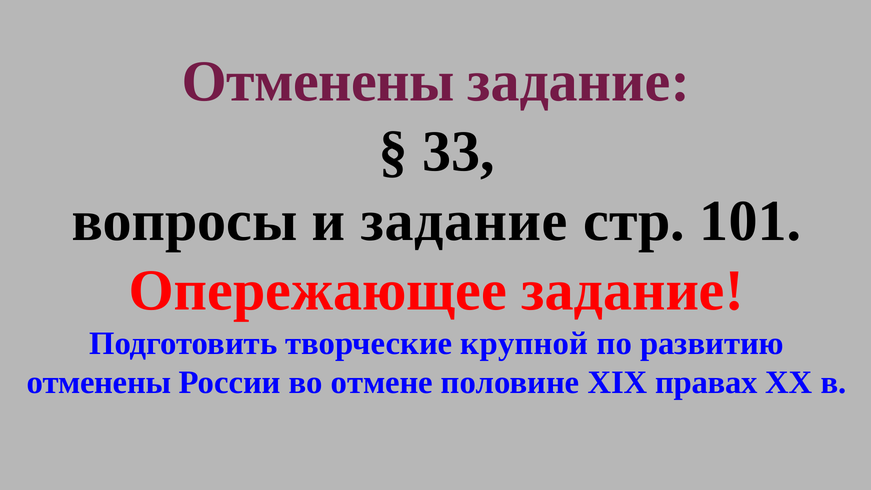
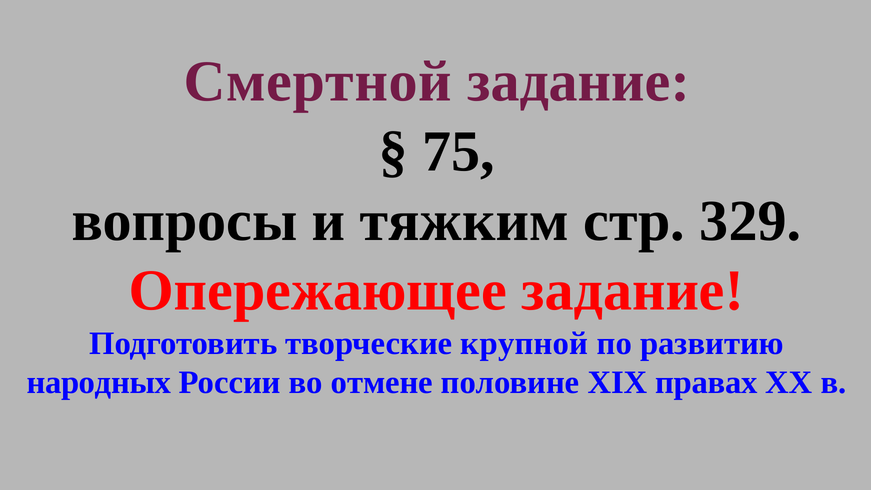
Отменены at (318, 82): Отменены -> Смертной
33: 33 -> 75
и задание: задание -> тяжким
101: 101 -> 329
отменены at (99, 383): отменены -> народных
